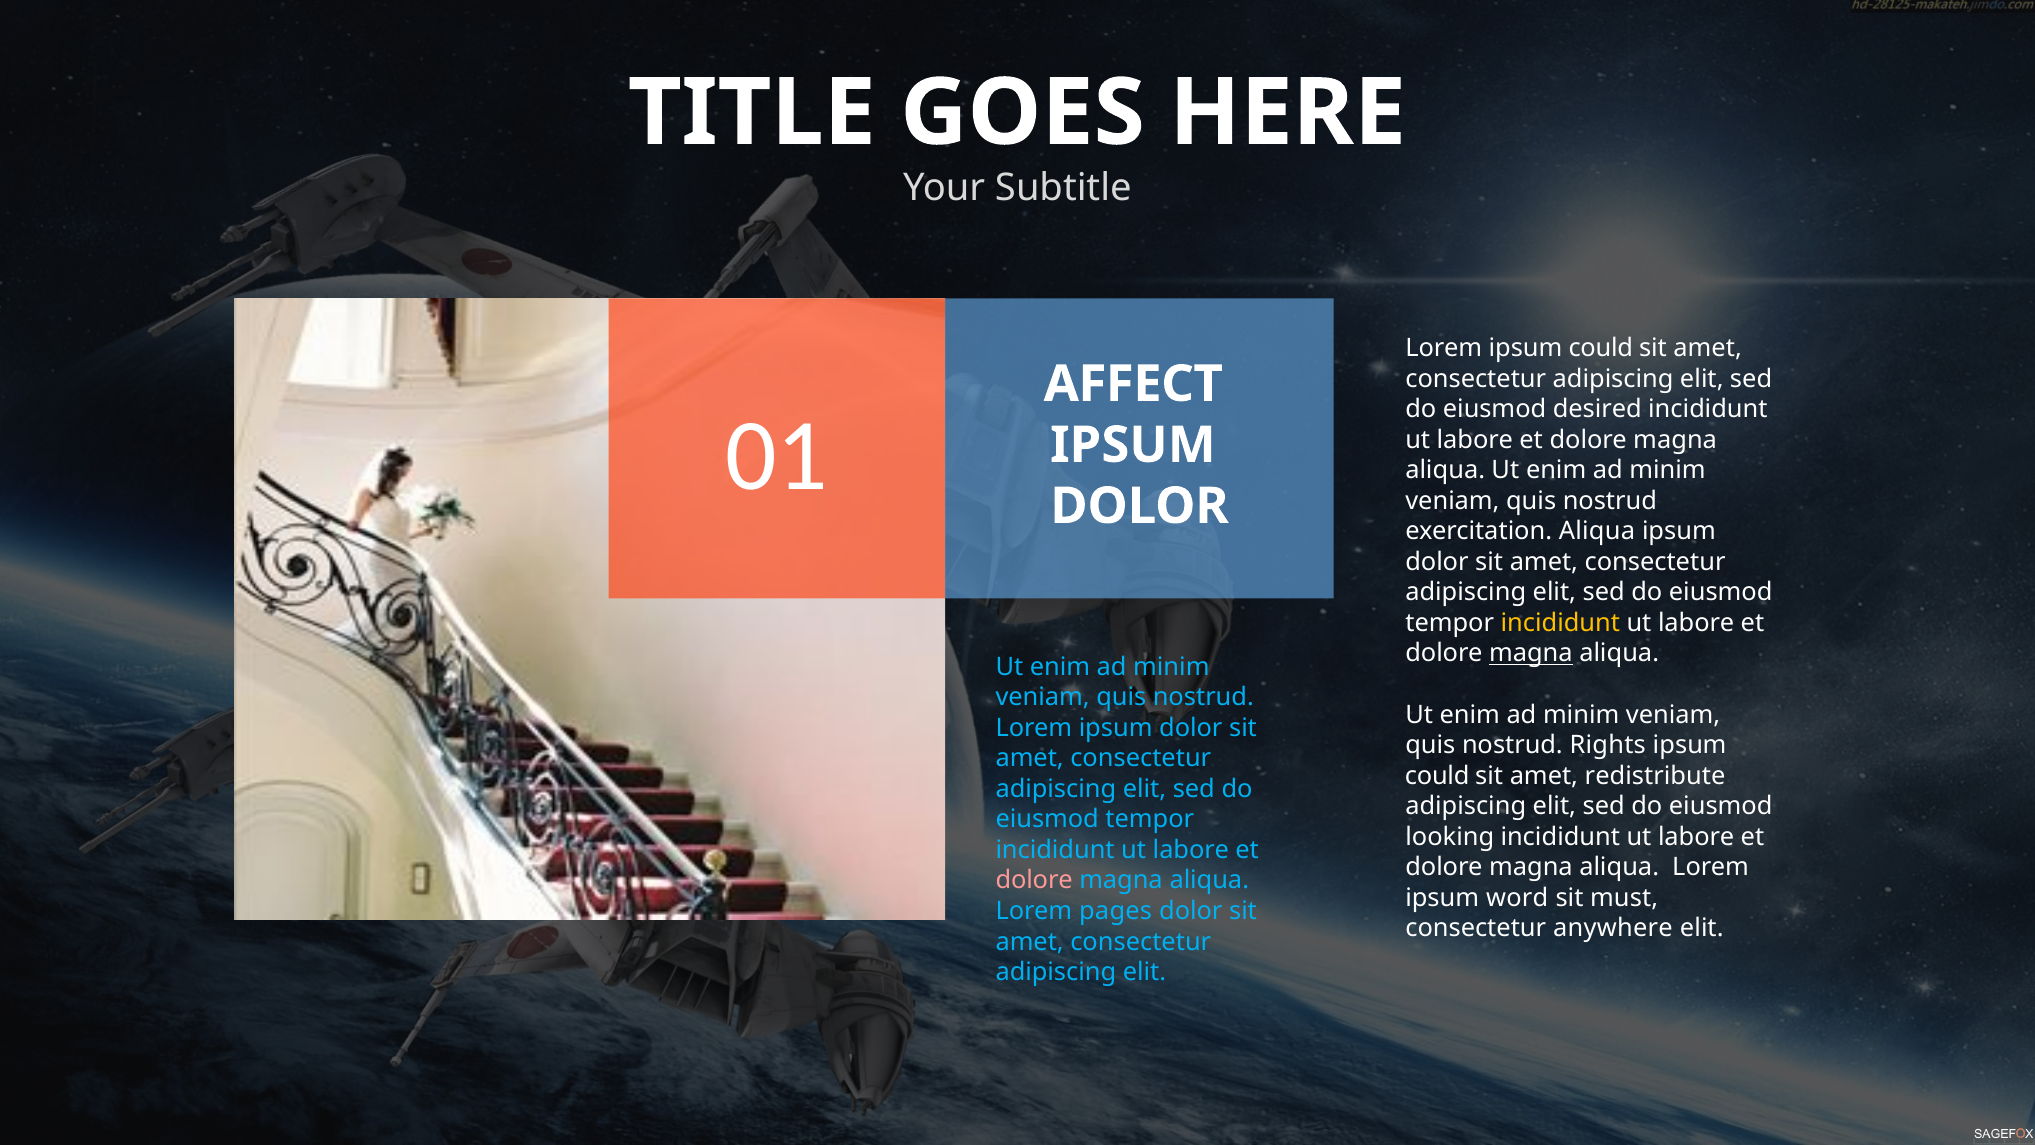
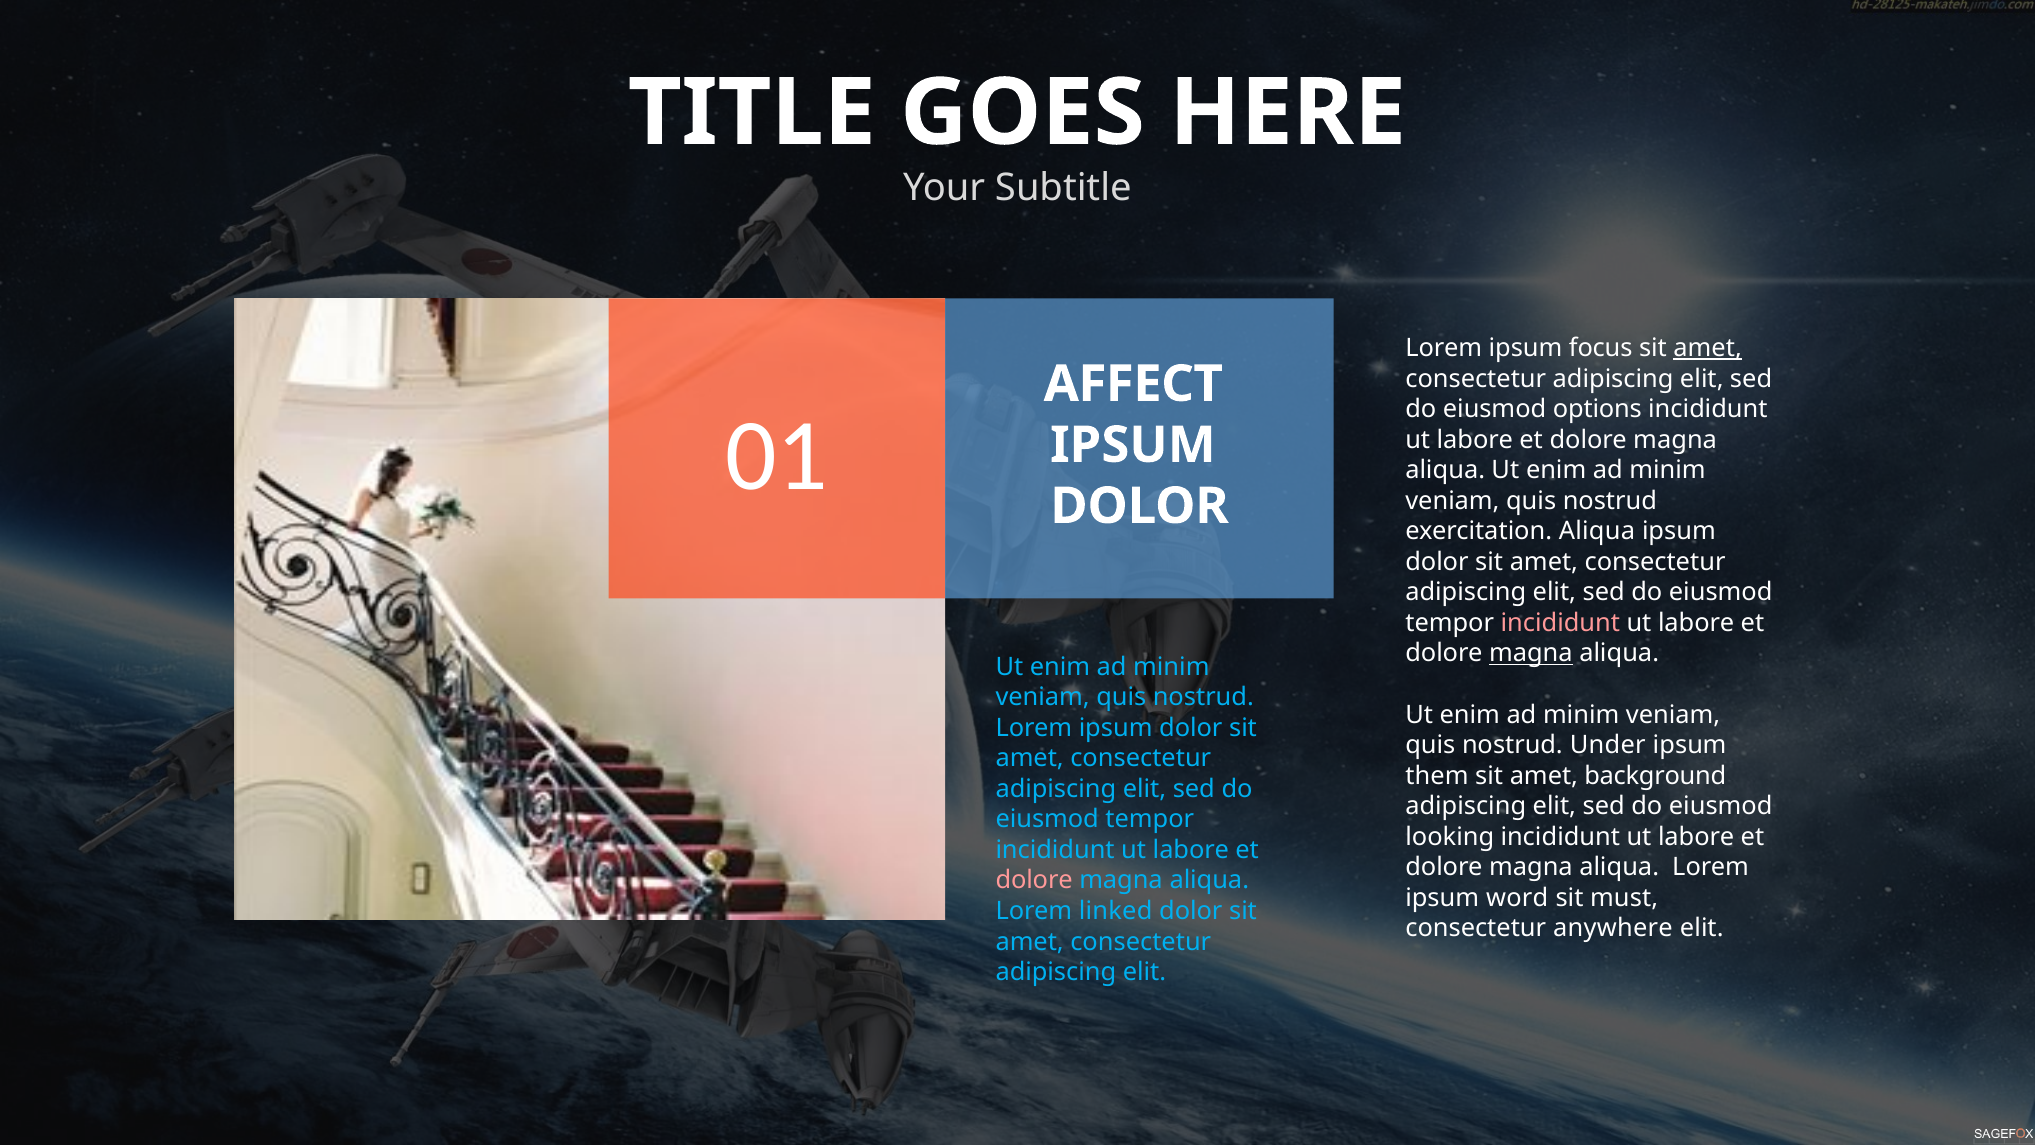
Lorem ipsum could: could -> focus
amet at (1708, 348) underline: none -> present
desired: desired -> options
incididunt at (1560, 623) colour: yellow -> pink
Rights: Rights -> Under
could at (1437, 775): could -> them
redistribute: redistribute -> background
pages: pages -> linked
